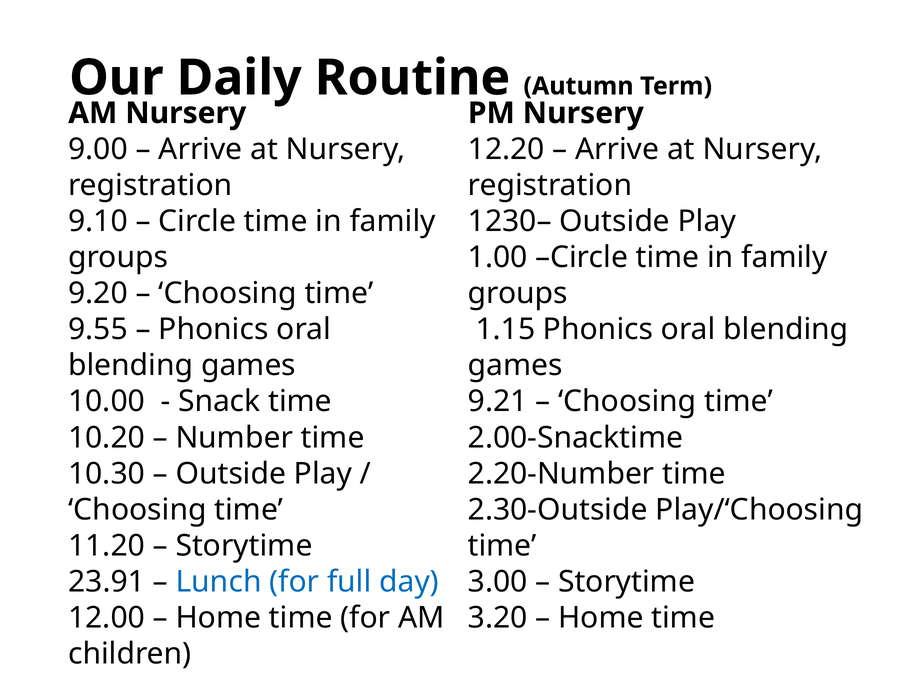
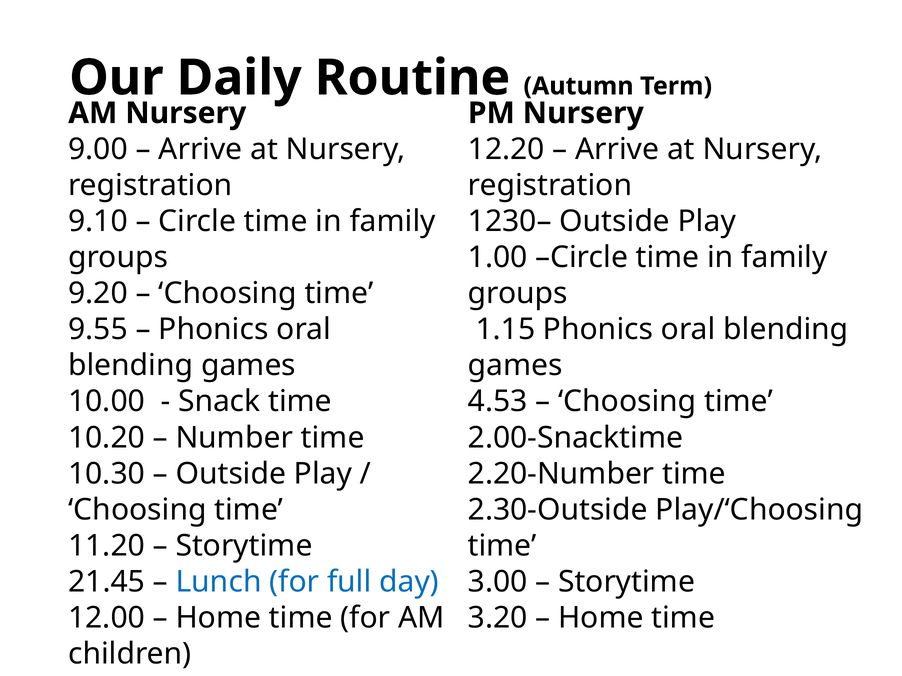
9.21: 9.21 -> 4.53
23.91: 23.91 -> 21.45
